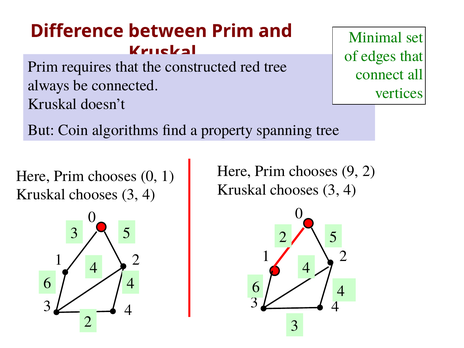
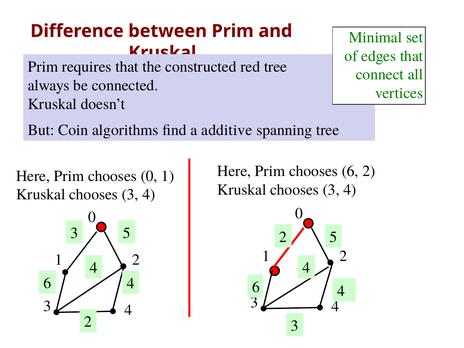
property: property -> additive
chooses 9: 9 -> 6
